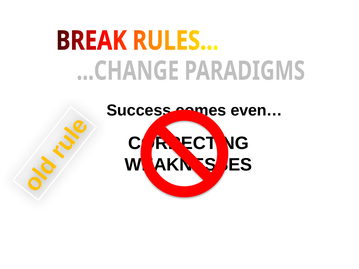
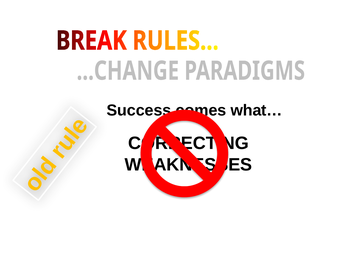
even…: even… -> what…
